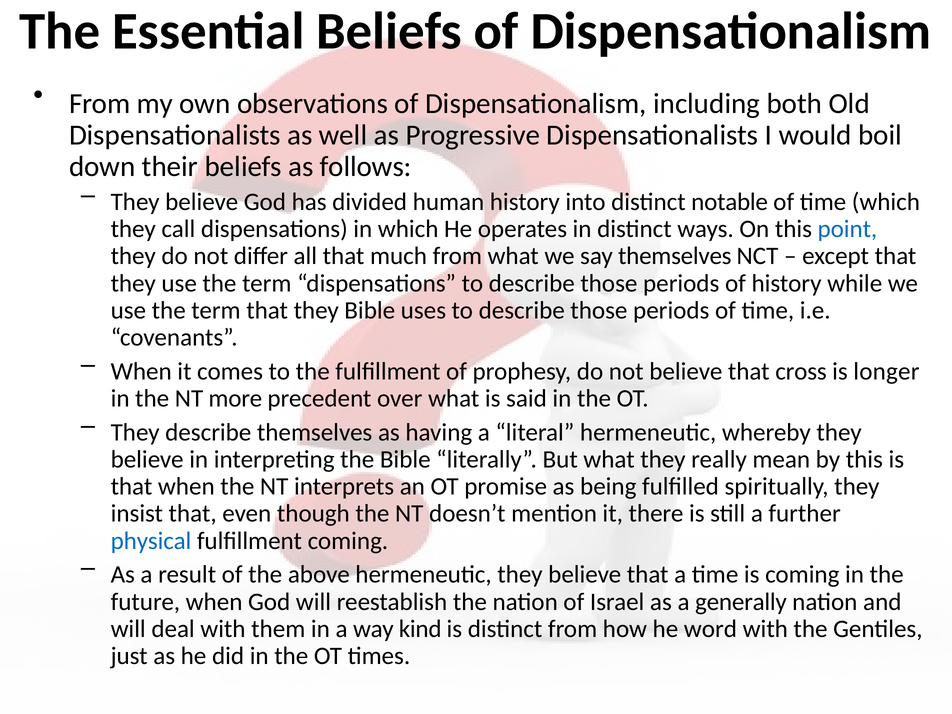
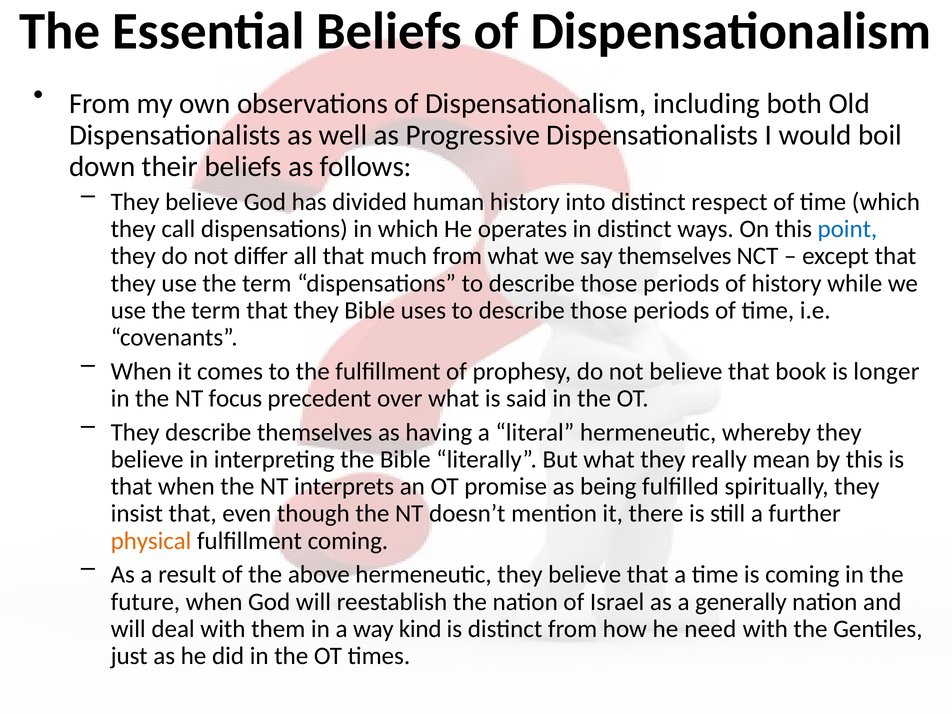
notable: notable -> respect
cross: cross -> book
more: more -> focus
physical colour: blue -> orange
word: word -> need
